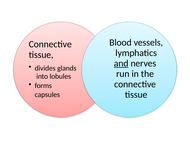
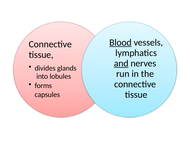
Blood underline: none -> present
